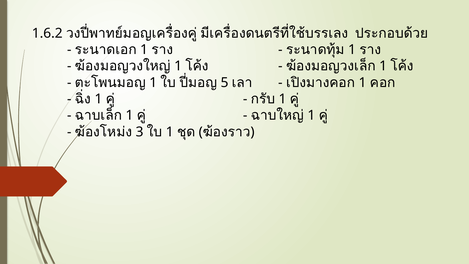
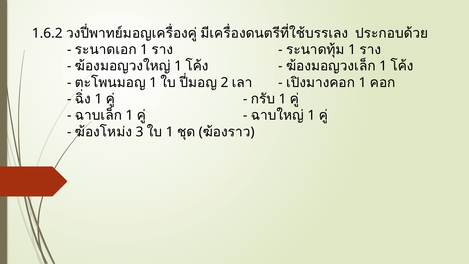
5: 5 -> 2
